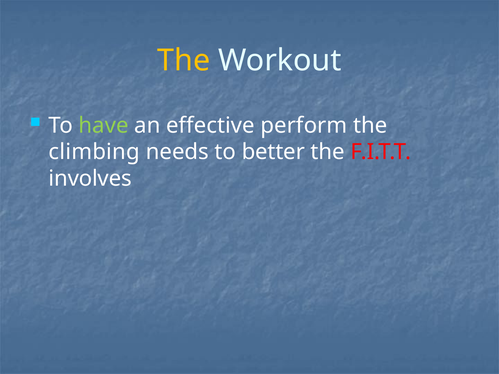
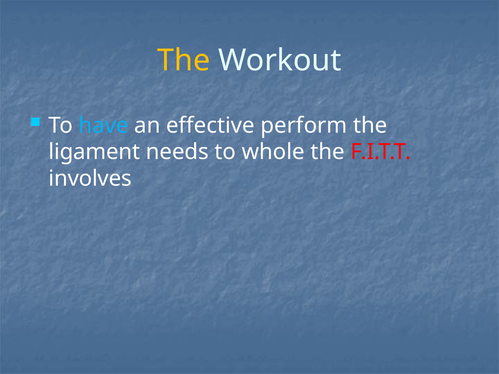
have colour: light green -> light blue
climbing: climbing -> ligament
better: better -> whole
